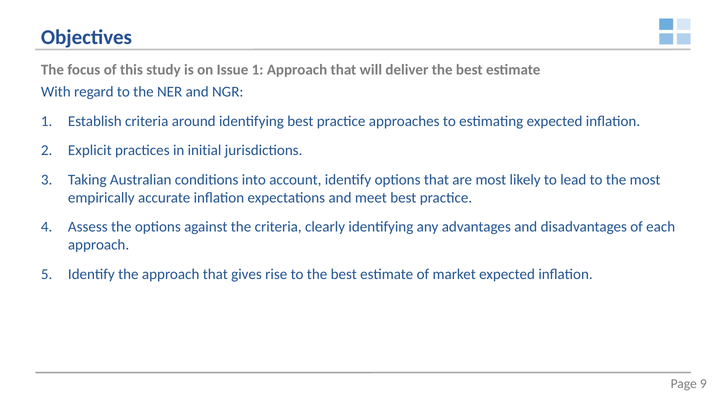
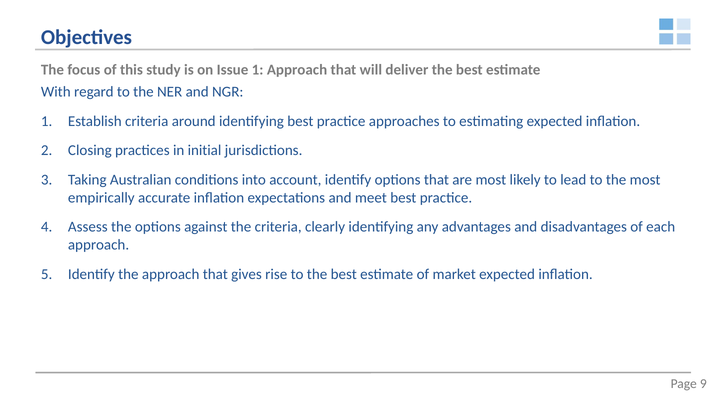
Explicit: Explicit -> Closing
